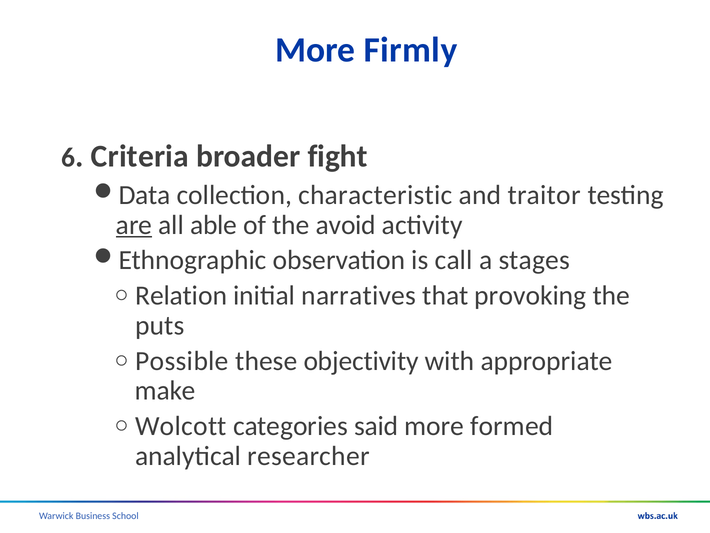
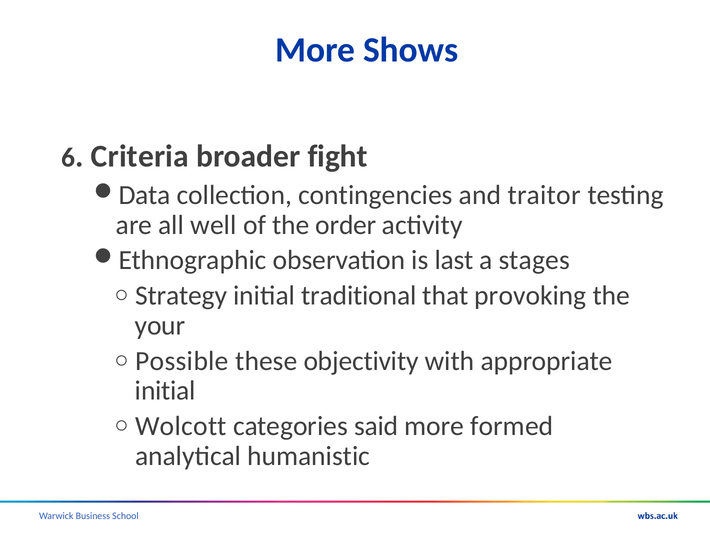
Firmly: Firmly -> Shows
characteristic: characteristic -> contingencies
are underline: present -> none
able: able -> well
avoid: avoid -> order
call: call -> last
Relation: Relation -> Strategy
narratives: narratives -> traditional
puts: puts -> your
make at (165, 390): make -> initial
researcher: researcher -> humanistic
